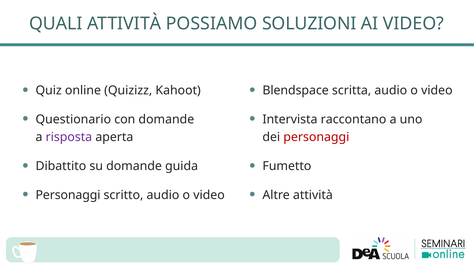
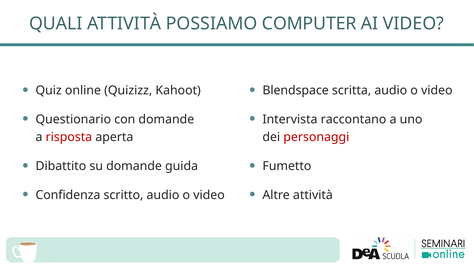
SOLUZIONI: SOLUZIONI -> COMPUTER
risposta colour: purple -> red
Personaggi at (68, 195): Personaggi -> Confidenza
